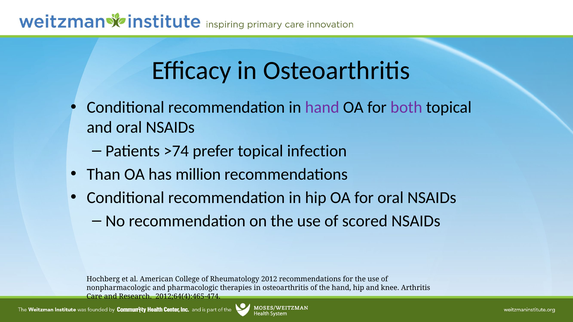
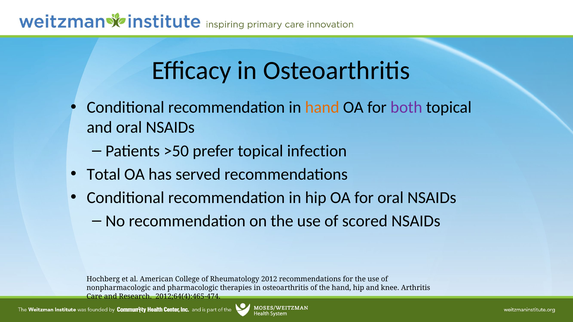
hand at (322, 108) colour: purple -> orange
>74: >74 -> >50
Than: Than -> Total
million: million -> served
